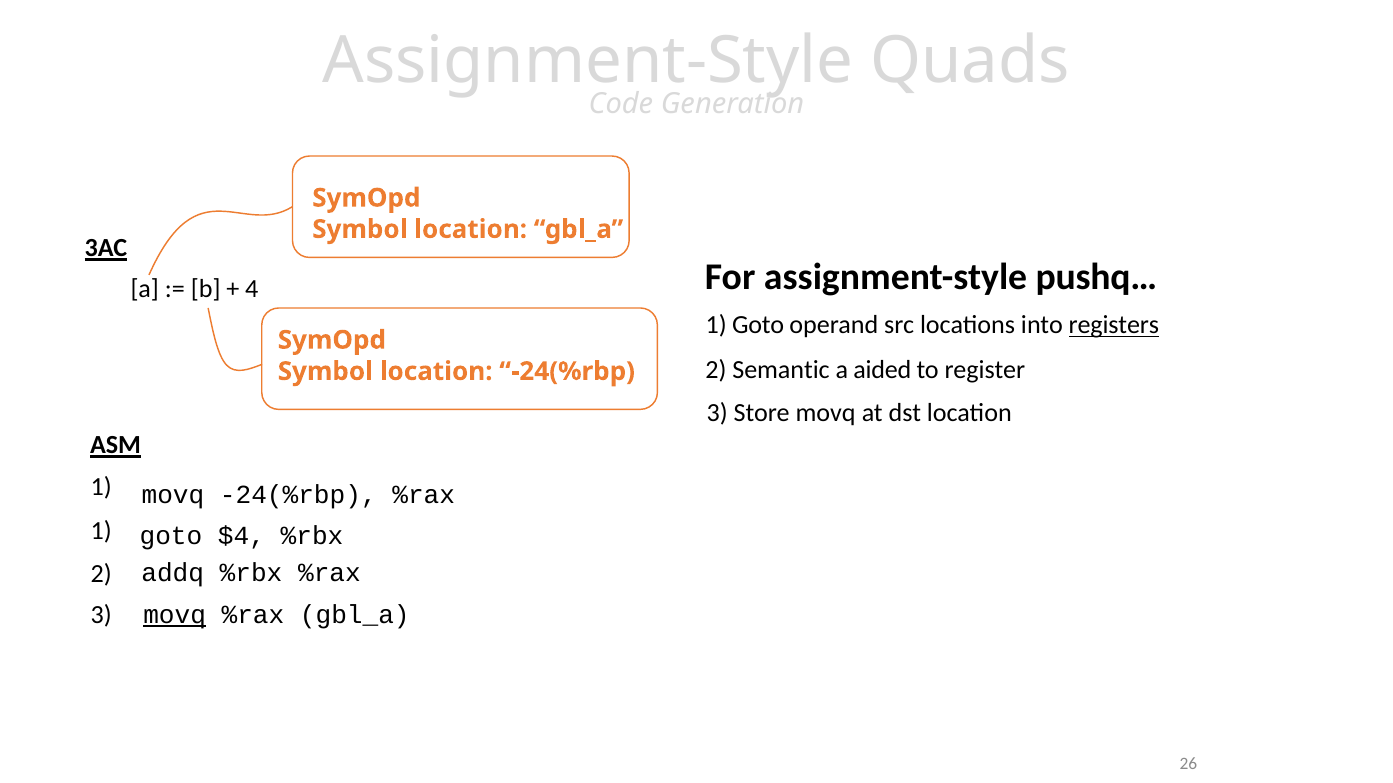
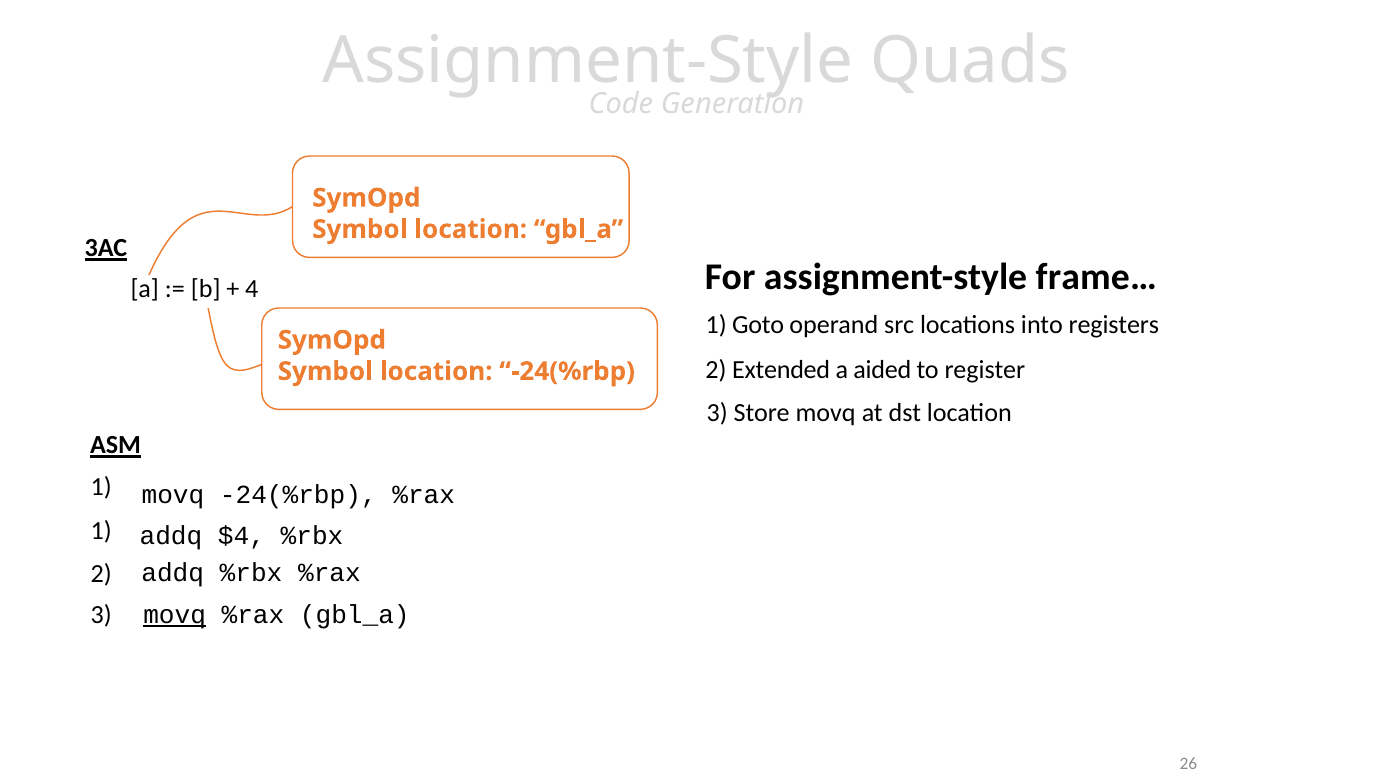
pushq…: pushq… -> frame…
registers underline: present -> none
Semantic: Semantic -> Extended
goto at (171, 536): goto -> addq
